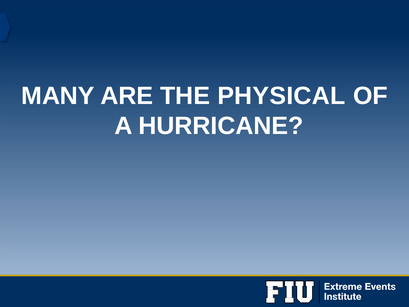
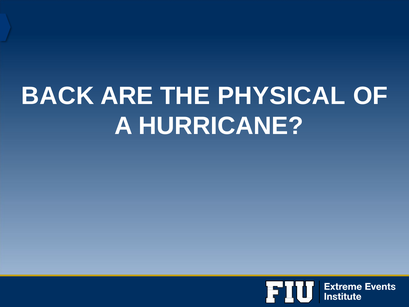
MANY: MANY -> BACK
